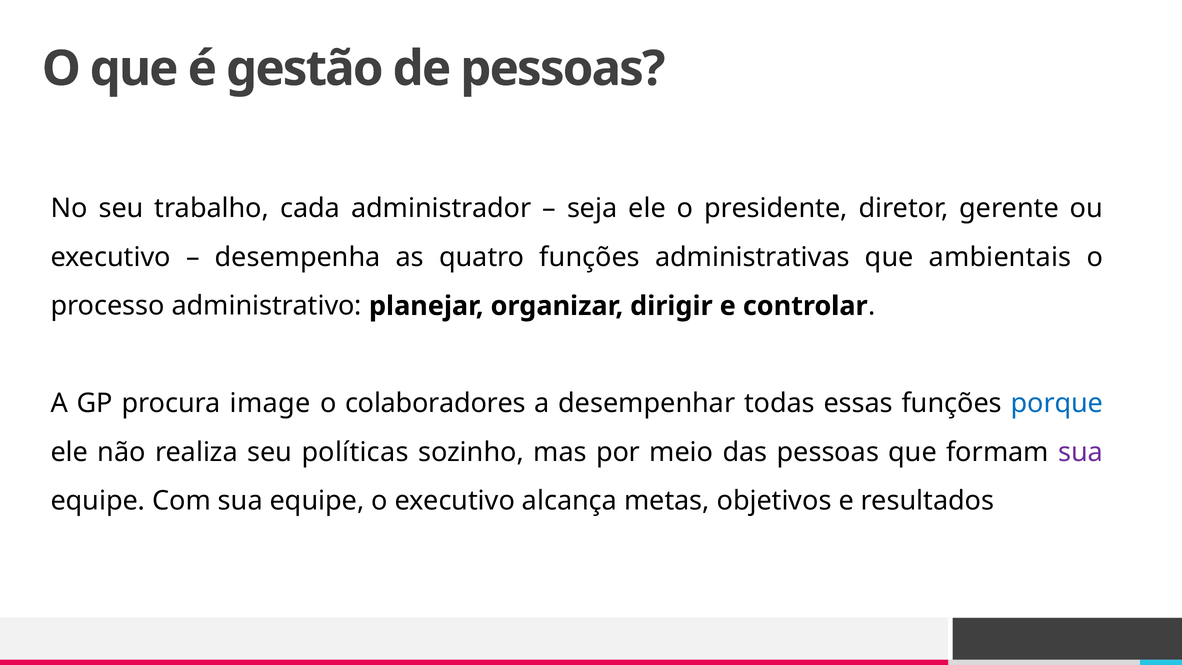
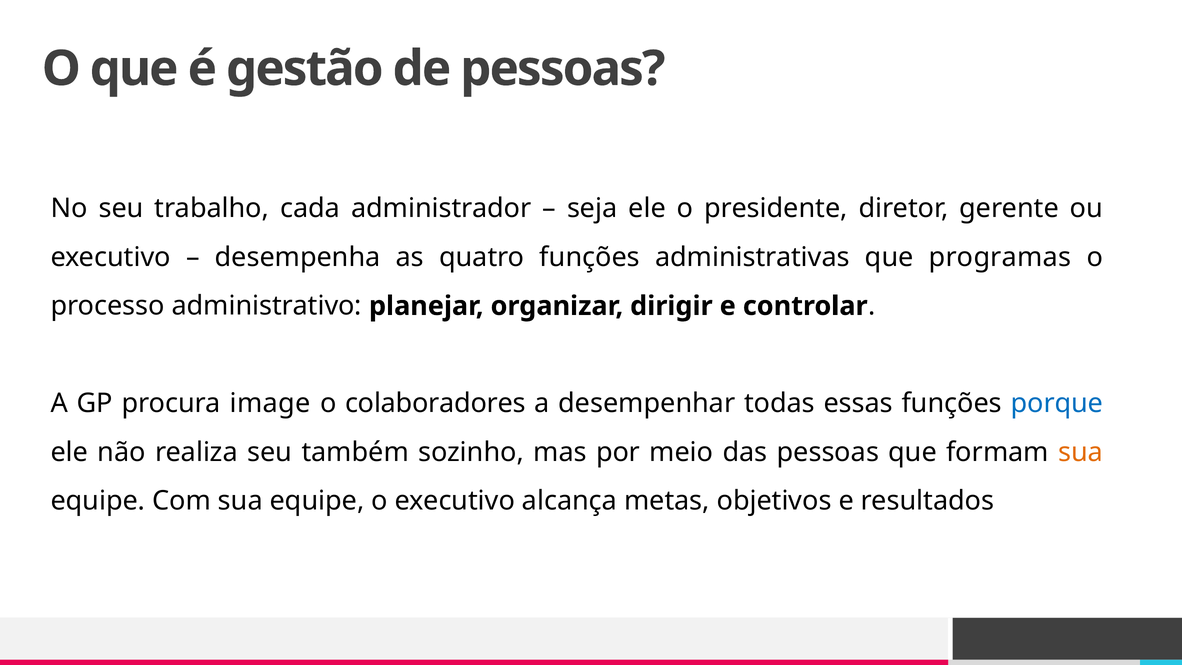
ambientais: ambientais -> programas
políticas: políticas -> também
sua at (1081, 452) colour: purple -> orange
